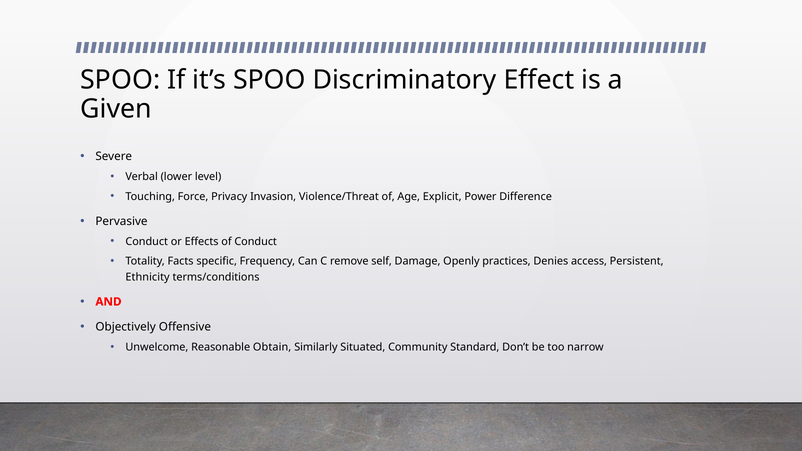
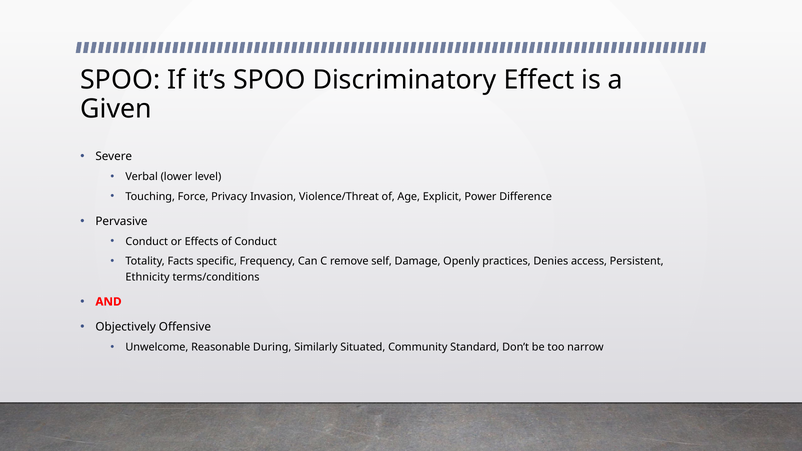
Obtain: Obtain -> During
